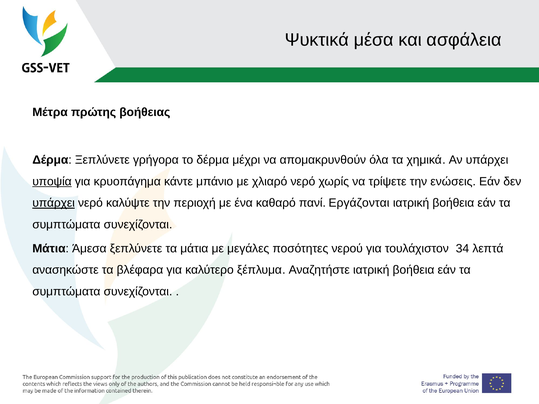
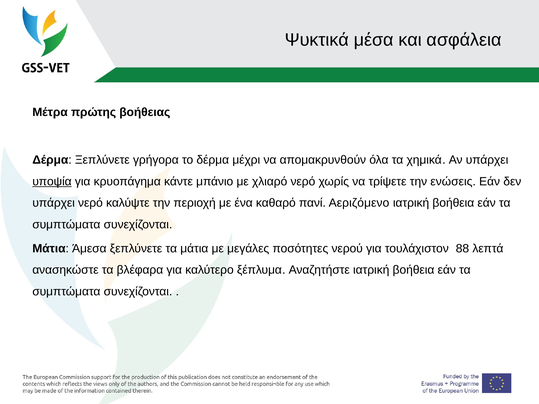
υπάρχει at (54, 203) underline: present -> none
Εργάζονται: Εργάζονται -> Αεριζόμενο
34: 34 -> 88
